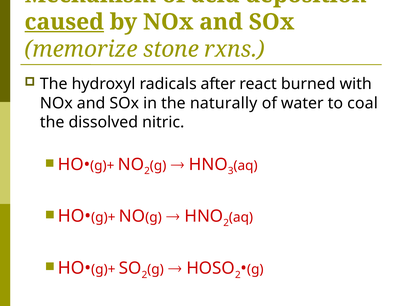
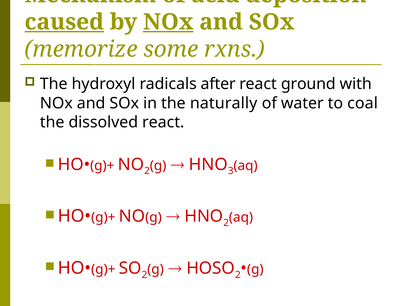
NOx at (168, 22) underline: none -> present
stone: stone -> some
burned: burned -> ground
dissolved nitric: nitric -> react
